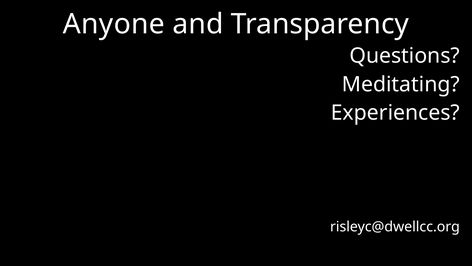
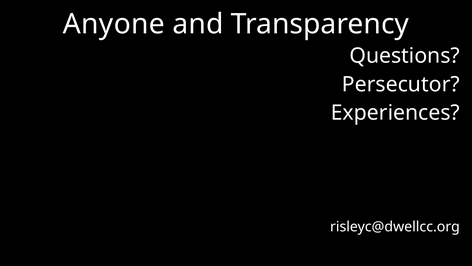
Meditating: Meditating -> Persecutor
